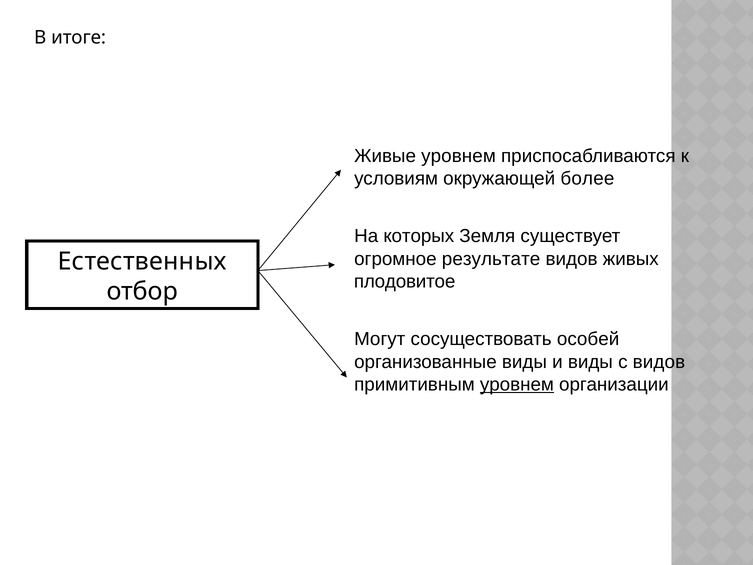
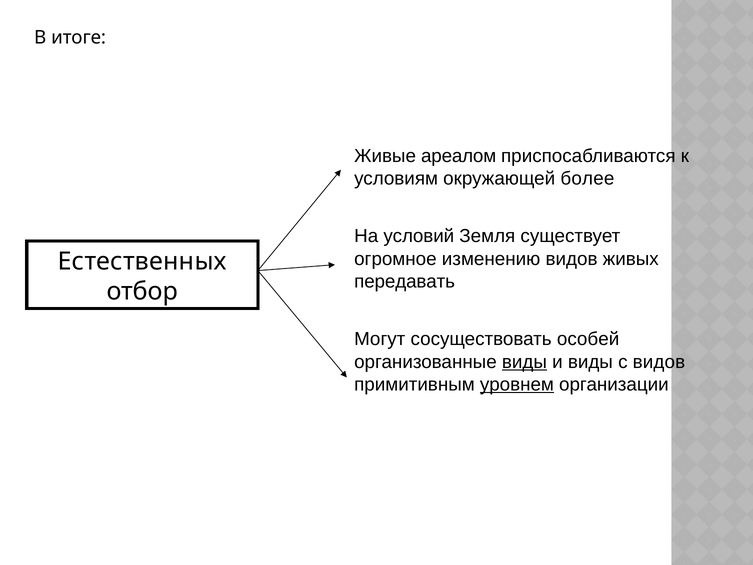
Живые уровнем: уровнем -> ареалом
которых: которых -> условий
результате: результате -> изменению
плодовитое: плодовитое -> передавать
виды at (524, 362) underline: none -> present
